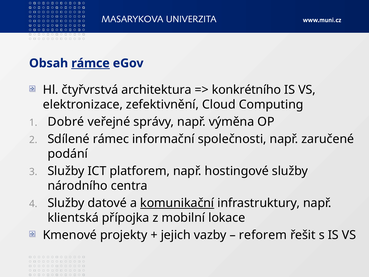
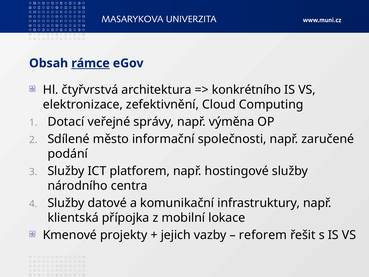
Dobré: Dobré -> Dotací
rámec: rámec -> město
komunikační underline: present -> none
